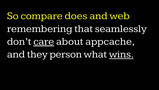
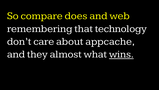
seamlessly: seamlessly -> technology
care underline: present -> none
person: person -> almost
